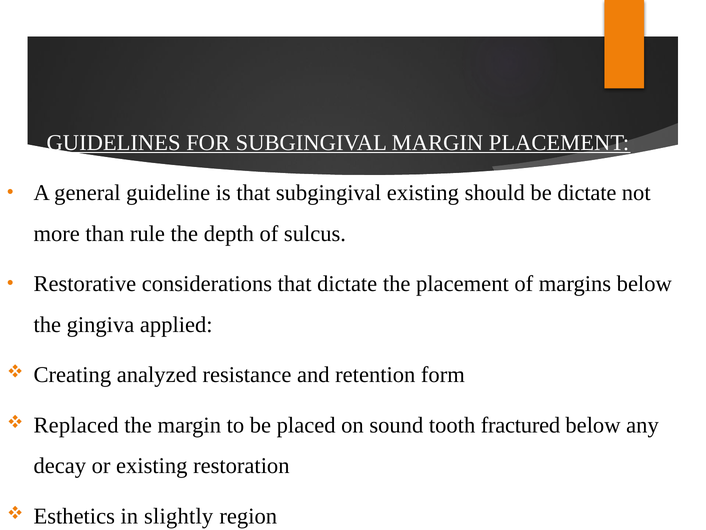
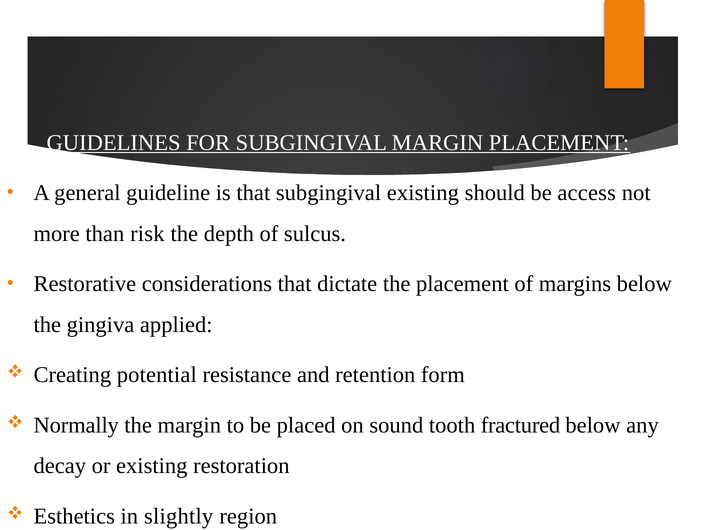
be dictate: dictate -> access
rule: rule -> risk
analyzed: analyzed -> potential
Replaced: Replaced -> Normally
